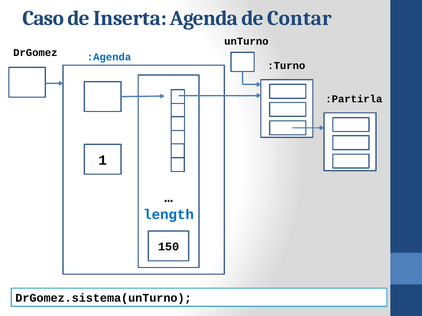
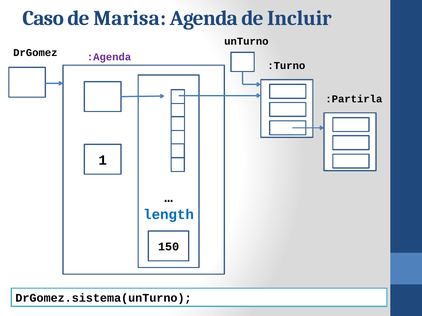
Inserta: Inserta -> Marisa
Contar: Contar -> Incluir
:Agenda colour: blue -> purple
